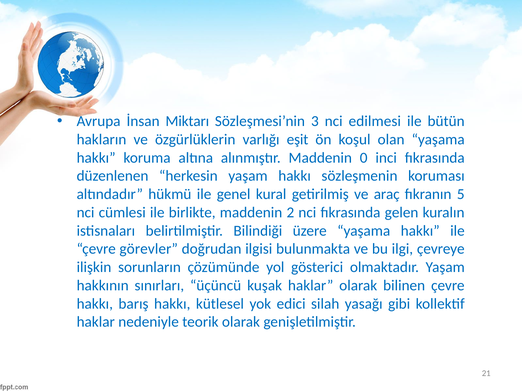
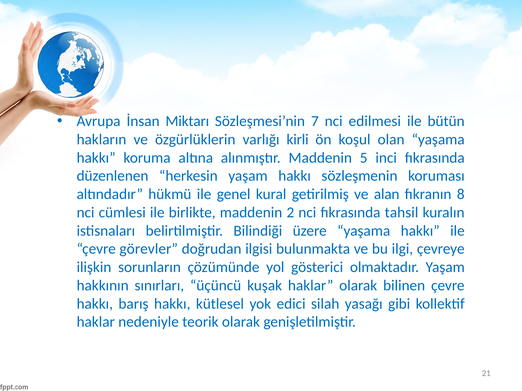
3: 3 -> 7
eşit: eşit -> kirli
0: 0 -> 5
araç: araç -> alan
5: 5 -> 8
gelen: gelen -> tahsil
